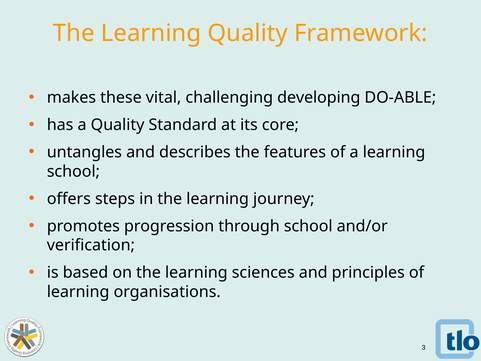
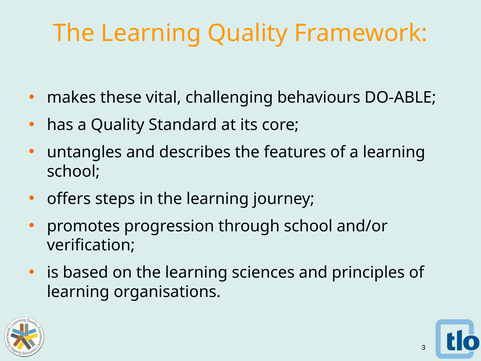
developing: developing -> behaviours
